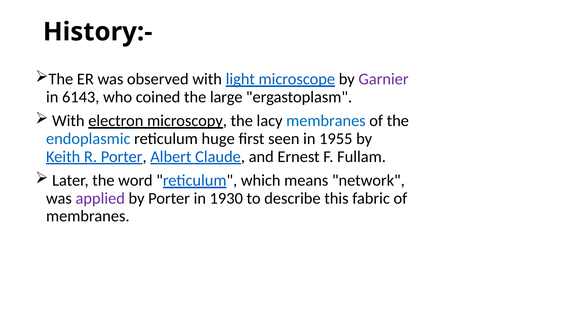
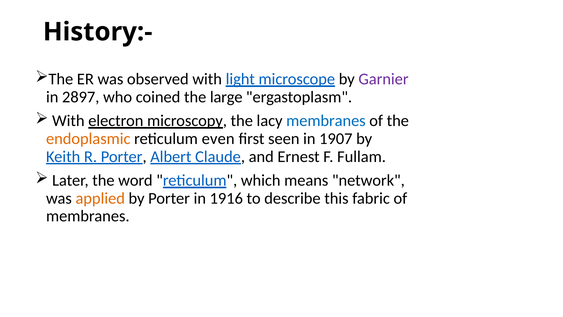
6143: 6143 -> 2897
endoplasmic colour: blue -> orange
huge: huge -> even
1955: 1955 -> 1907
applied colour: purple -> orange
1930: 1930 -> 1916
